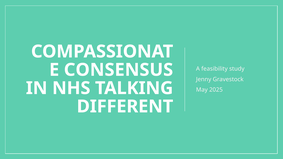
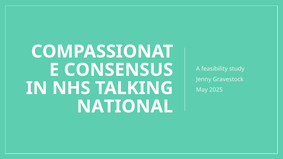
DIFFERENT: DIFFERENT -> NATIONAL
